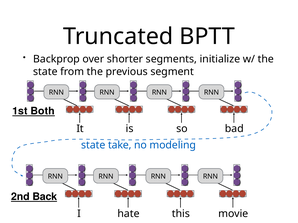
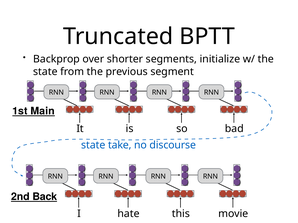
Both: Both -> Main
modeling: modeling -> discourse
